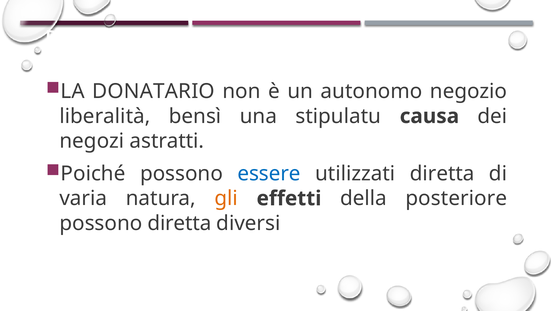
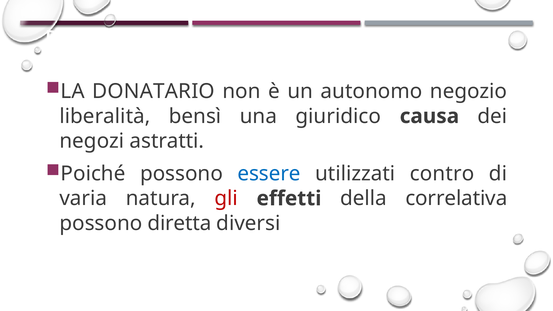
stipulatu: stipulatu -> giuridico
utilizzati diretta: diretta -> contro
gli colour: orange -> red
posteriore: posteriore -> correlativa
